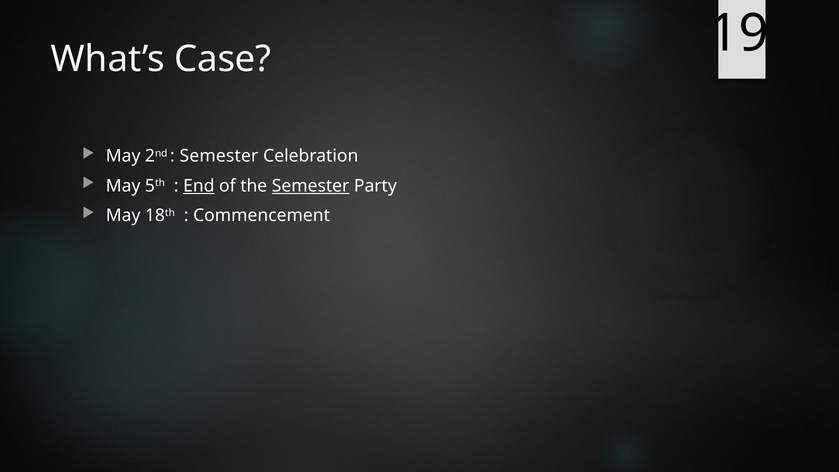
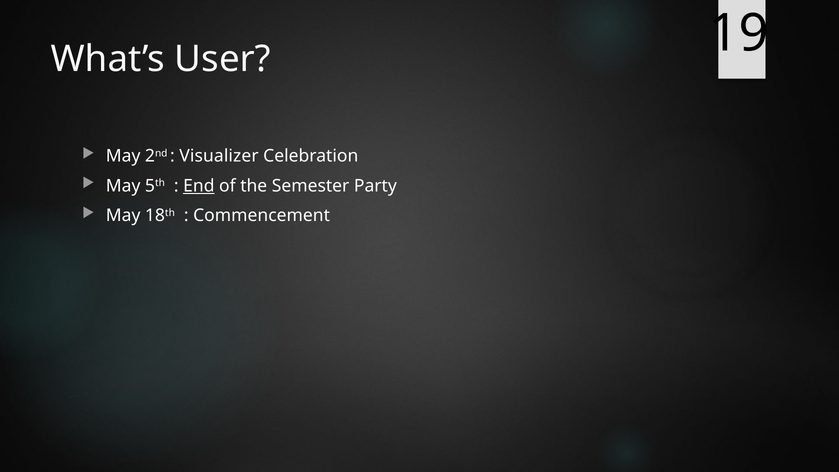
Case: Case -> User
Semester at (219, 156): Semester -> Visualizer
Semester at (311, 186) underline: present -> none
